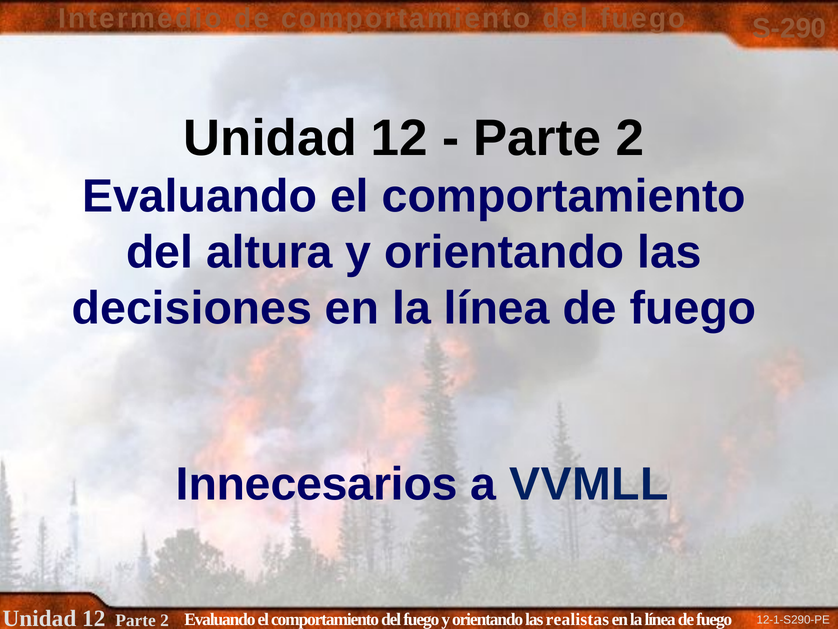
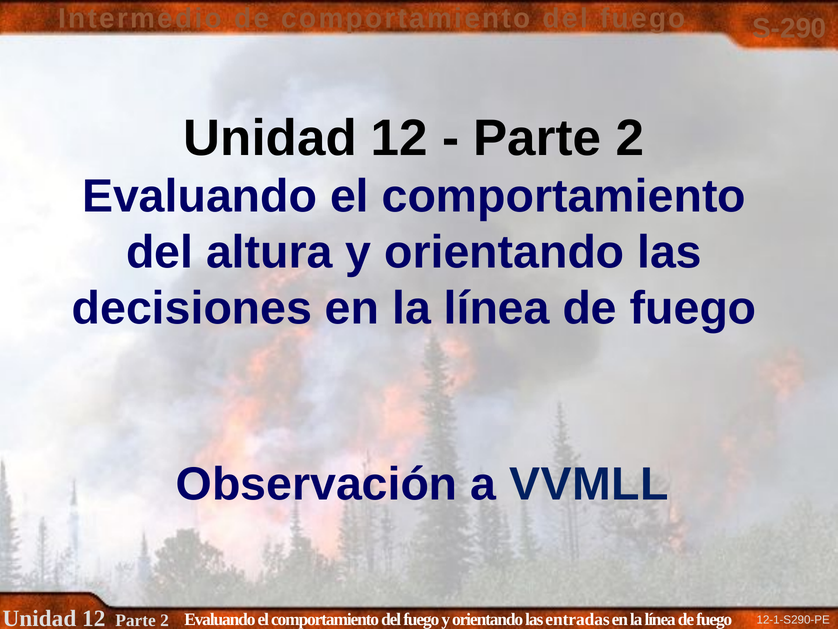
Innecesarios: Innecesarios -> Observación
realistas: realistas -> entradas
